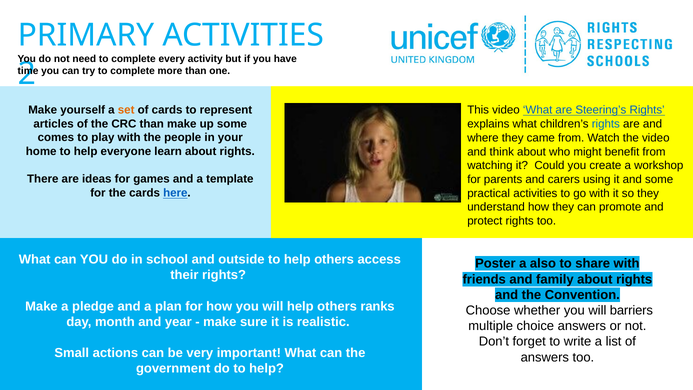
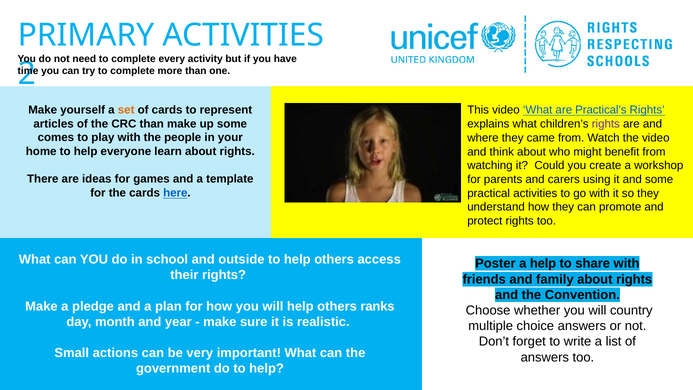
Steering’s: Steering’s -> Practical’s
rights at (606, 124) colour: blue -> purple
a also: also -> help
barriers: barriers -> country
